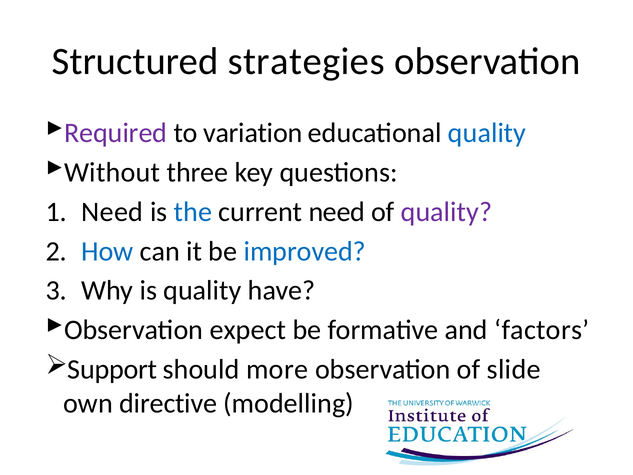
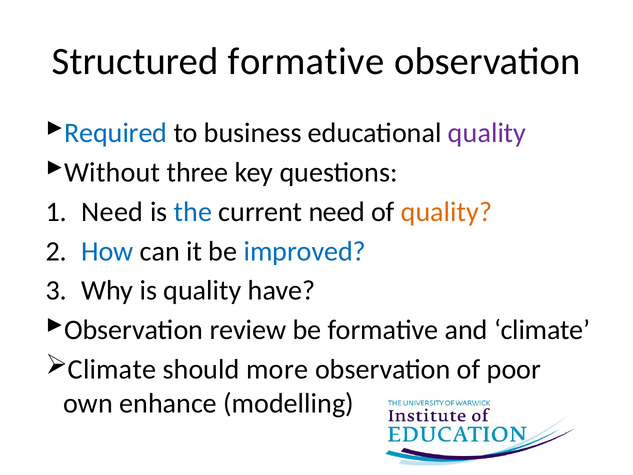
Structured strategies: strategies -> formative
Required colour: purple -> blue
variation: variation -> business
quality at (487, 133) colour: blue -> purple
quality at (446, 212) colour: purple -> orange
expect: expect -> review
and factors: factors -> climate
Support at (112, 369): Support -> Climate
slide: slide -> poor
directive: directive -> enhance
